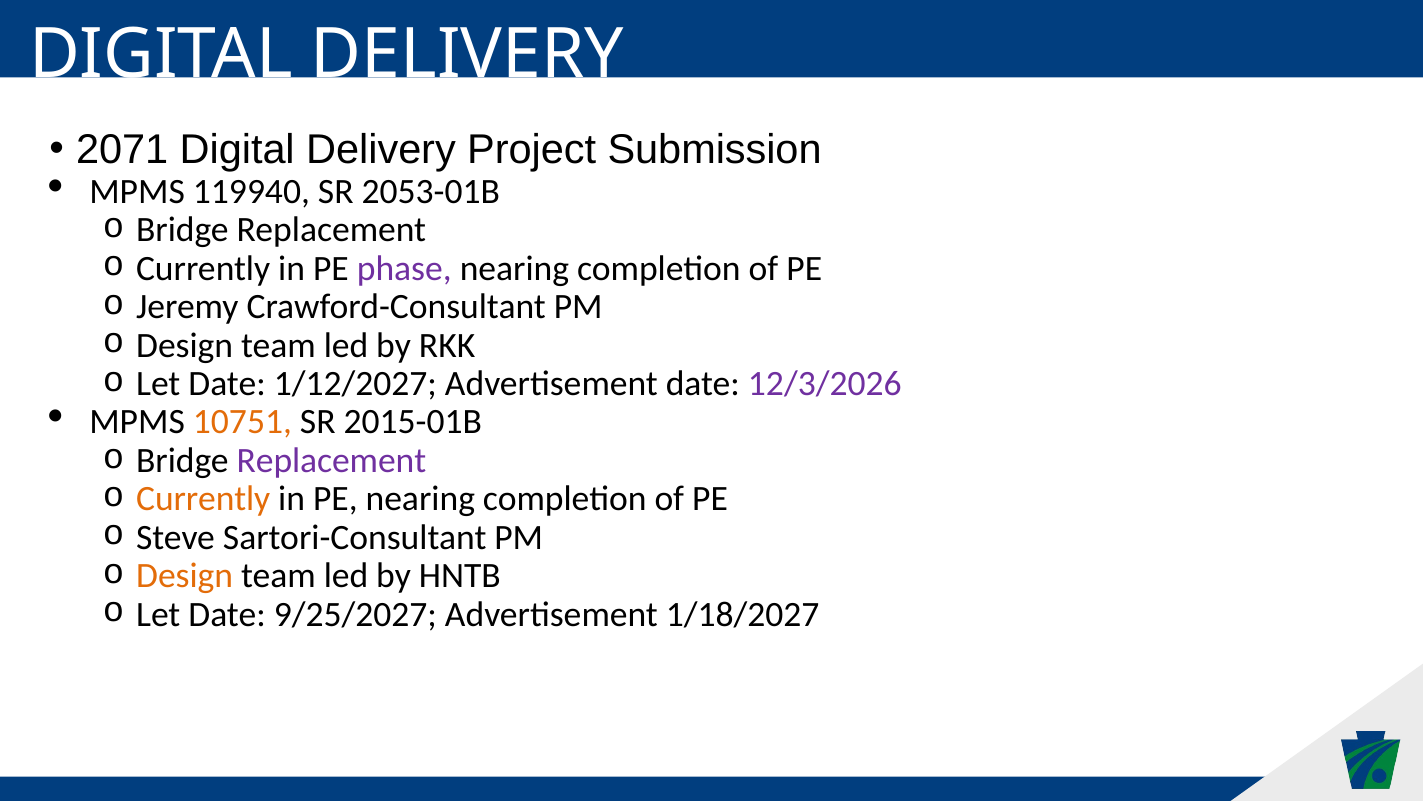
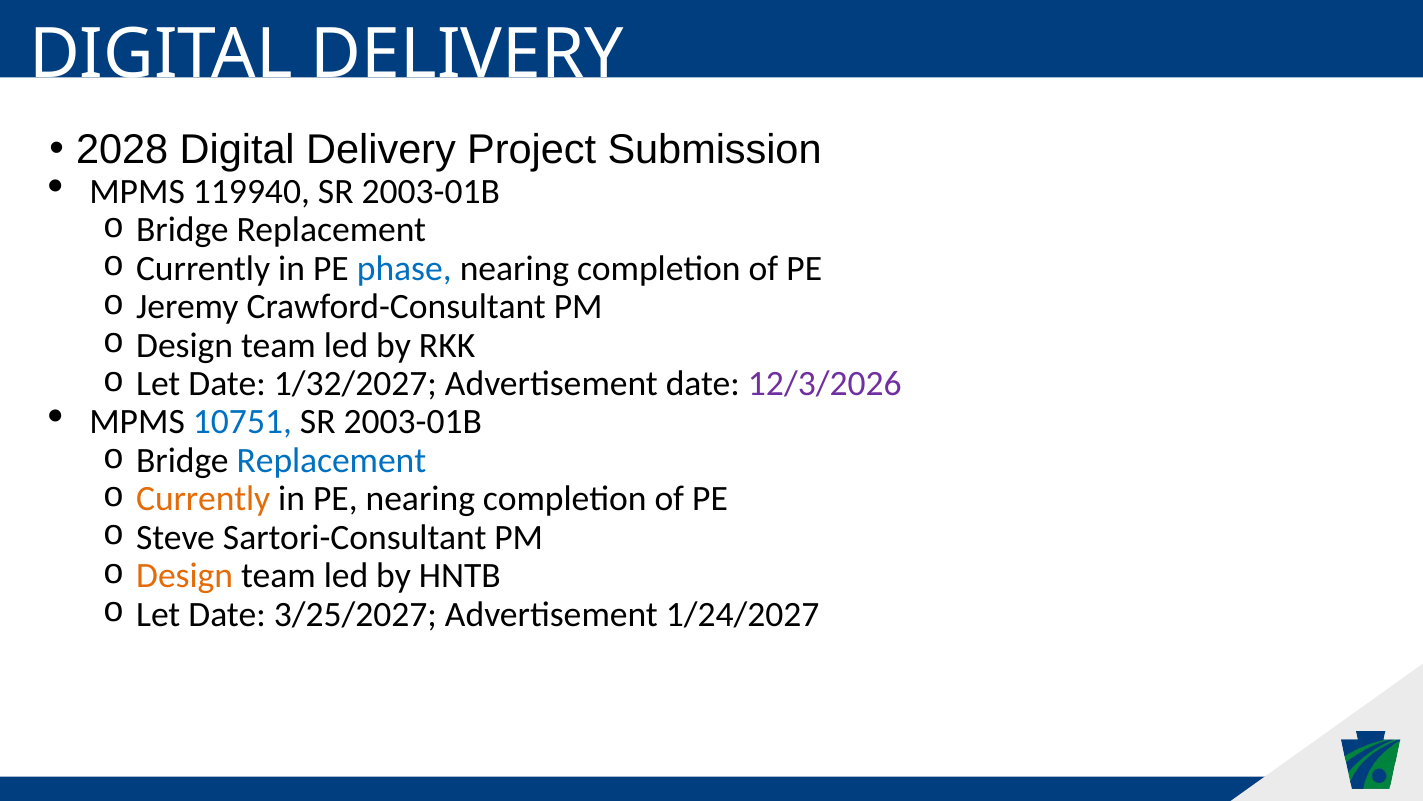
2071: 2071 -> 2028
119940 SR 2053-01B: 2053-01B -> 2003-01B
phase colour: purple -> blue
1/12/2027: 1/12/2027 -> 1/32/2027
10751 colour: orange -> blue
2015-01B at (413, 422): 2015-01B -> 2003-01B
Replacement at (331, 460) colour: purple -> blue
9/25/2027: 9/25/2027 -> 3/25/2027
1/18/2027: 1/18/2027 -> 1/24/2027
